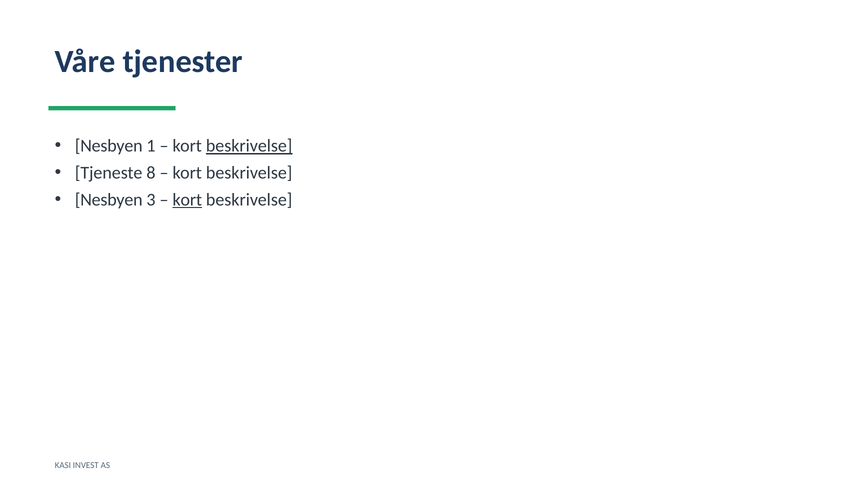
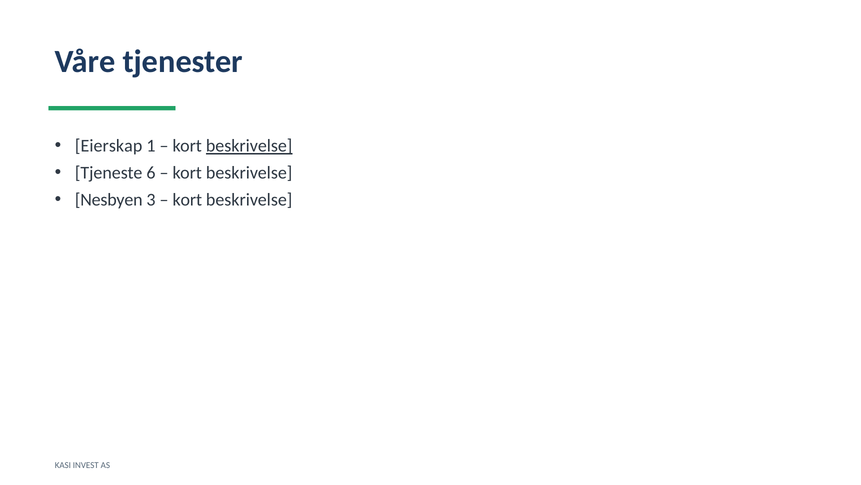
Nesbyen at (109, 146): Nesbyen -> Eierskap
8: 8 -> 6
kort at (187, 200) underline: present -> none
